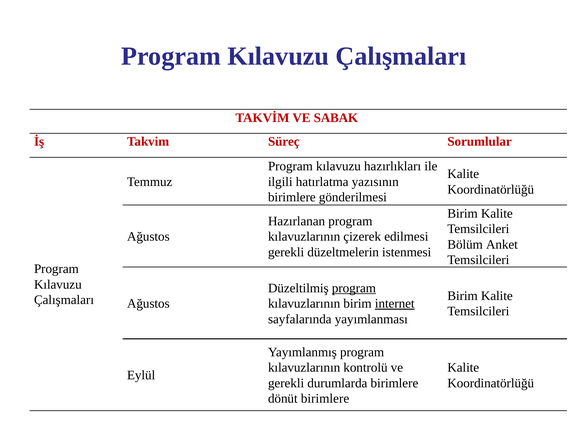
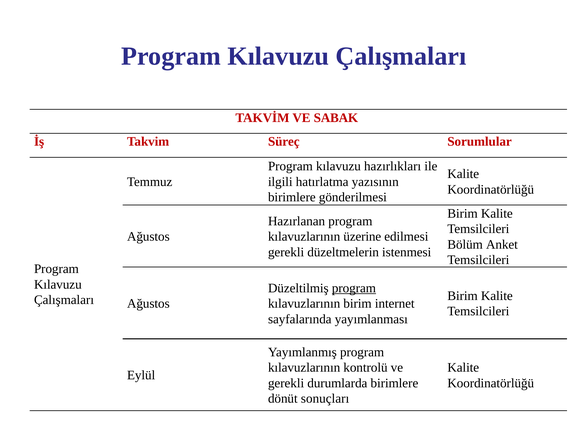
çizerek: çizerek -> üzerine
internet underline: present -> none
dönüt birimlere: birimlere -> sonuçları
